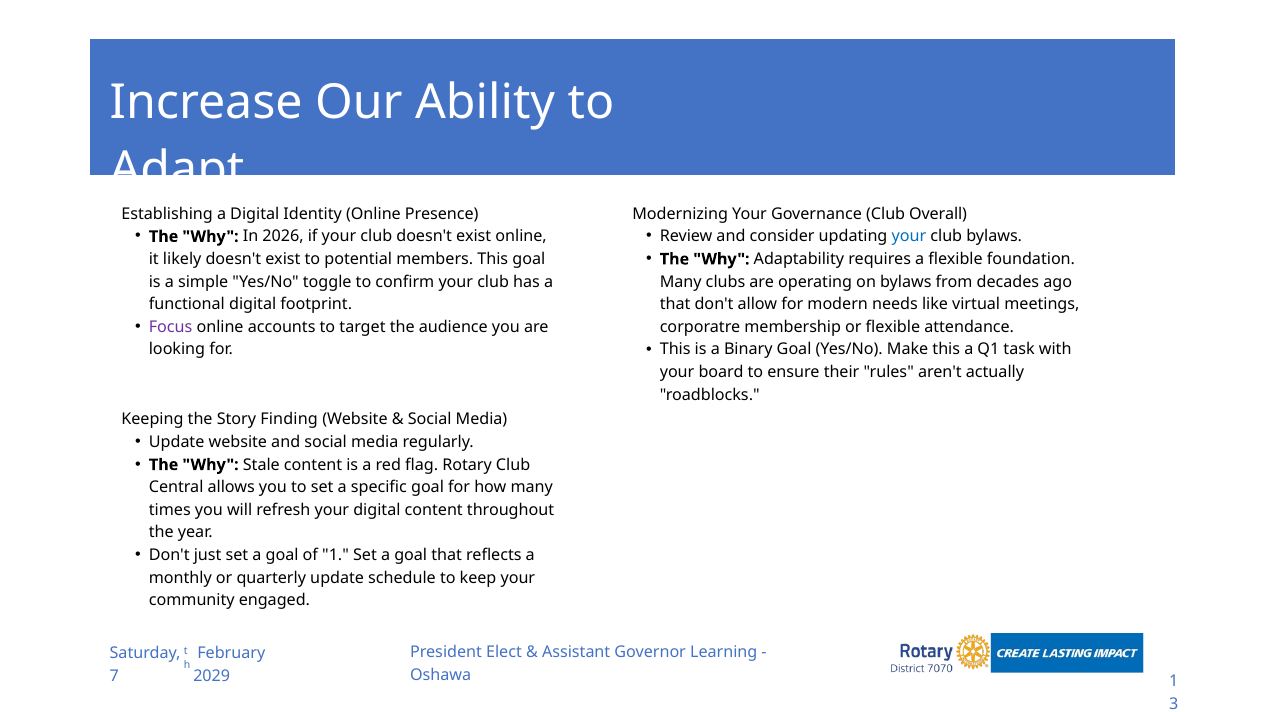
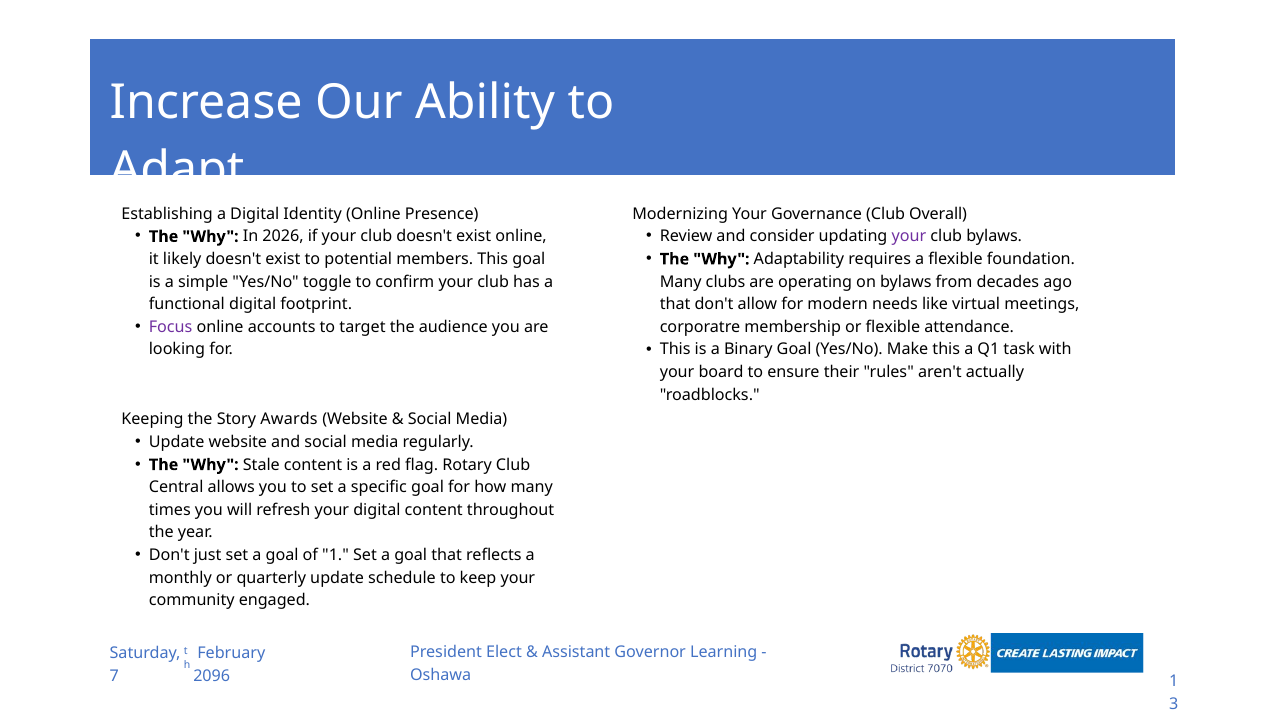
your at (909, 236) colour: blue -> purple
Finding: Finding -> Awards
2029: 2029 -> 2096
